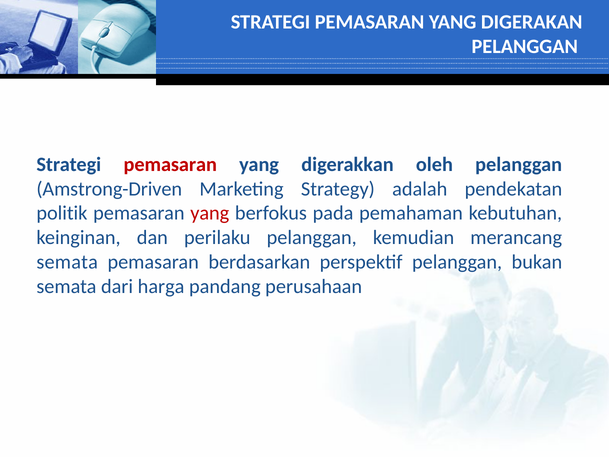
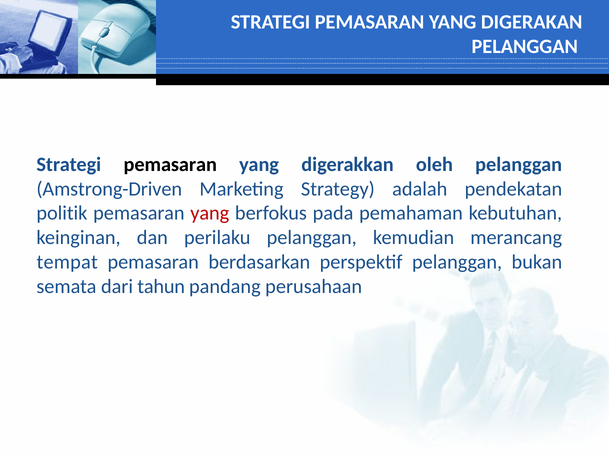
pemasaran at (170, 164) colour: red -> black
semata at (67, 262): semata -> tempat
harga: harga -> tahun
